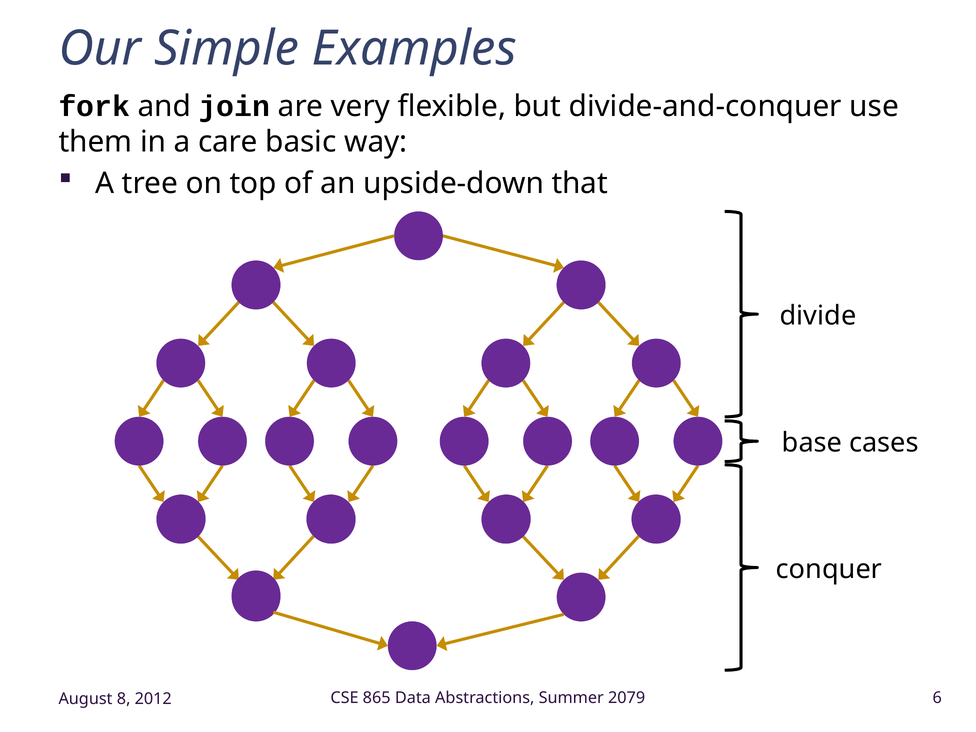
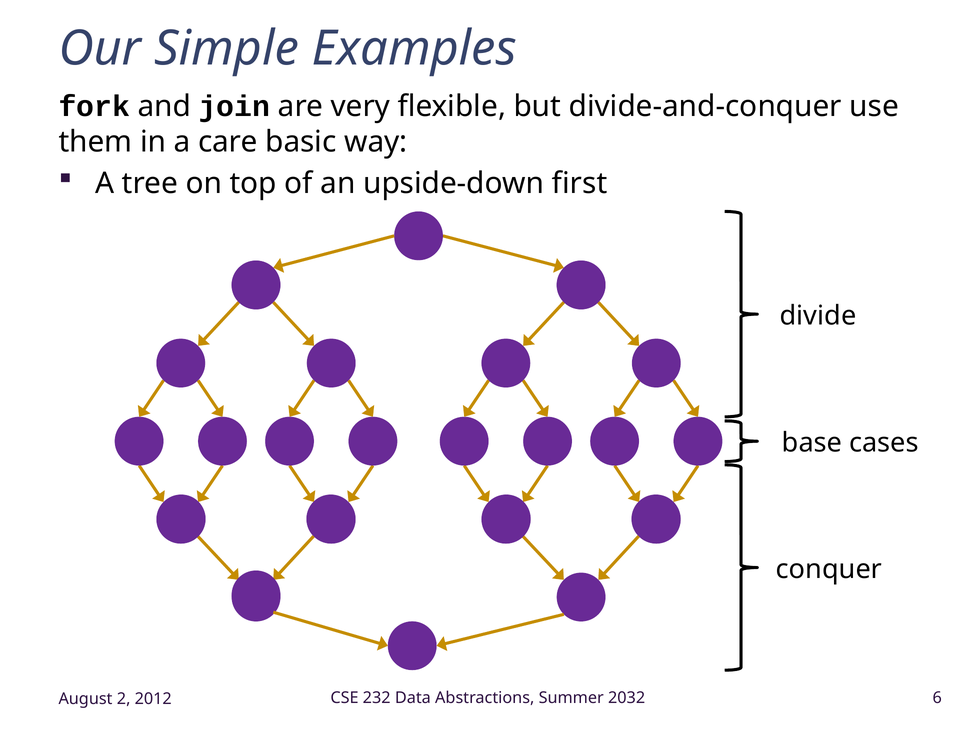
that: that -> first
865: 865 -> 232
2079: 2079 -> 2032
8: 8 -> 2
